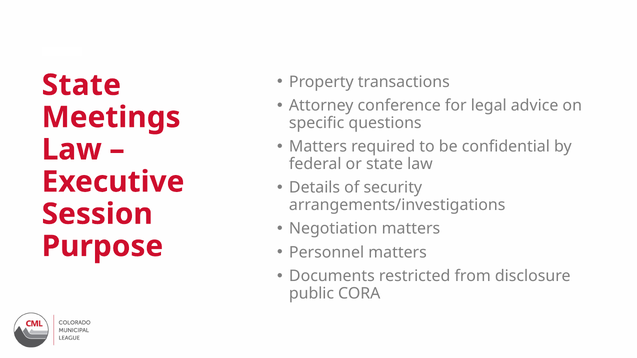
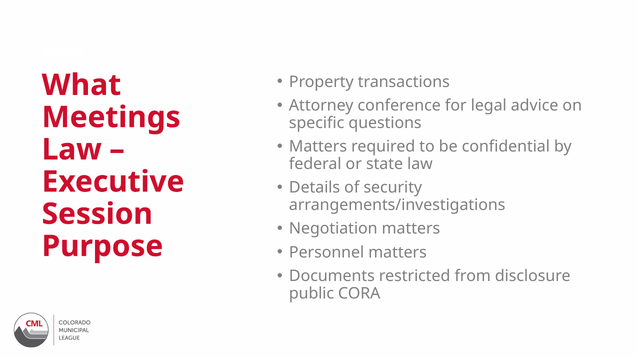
State at (81, 85): State -> What
